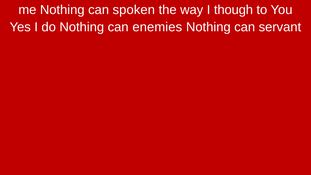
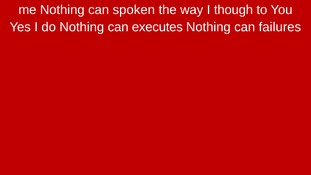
enemies: enemies -> executes
servant: servant -> failures
